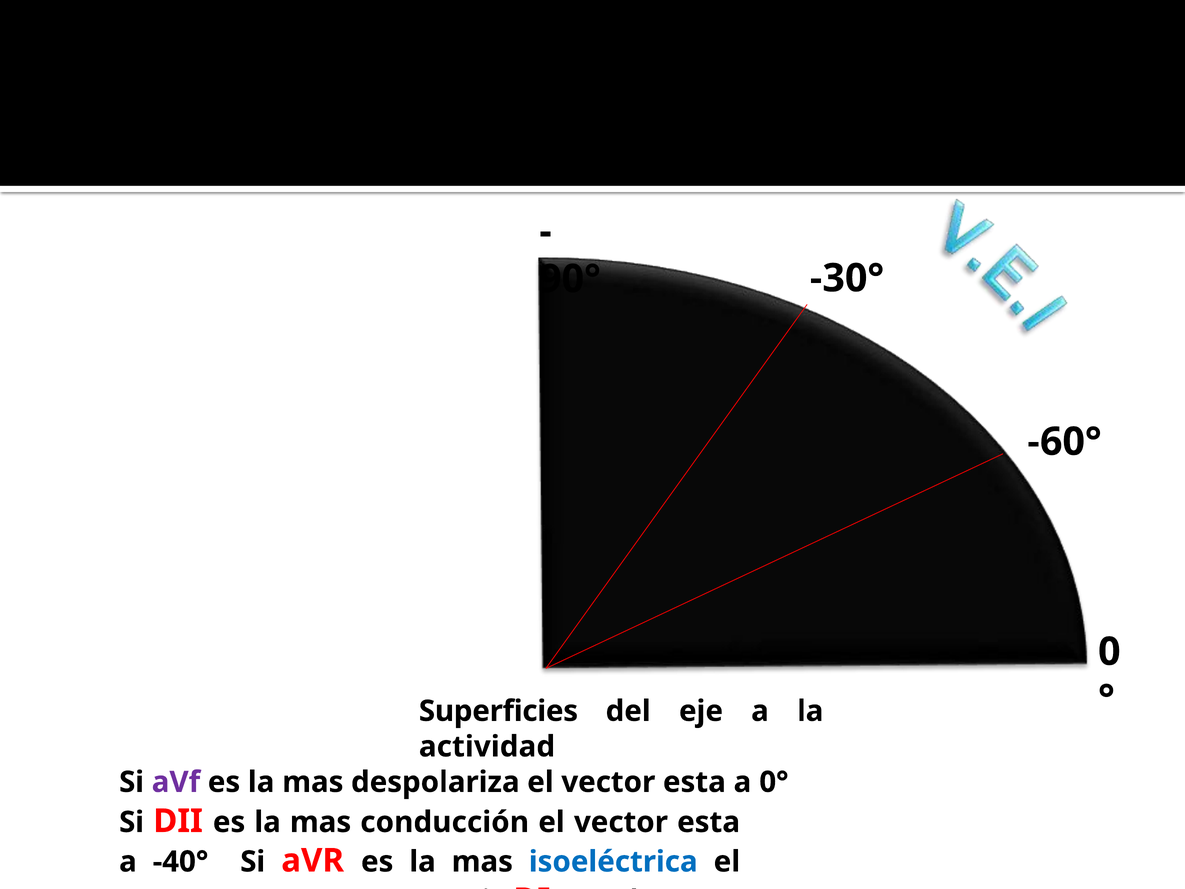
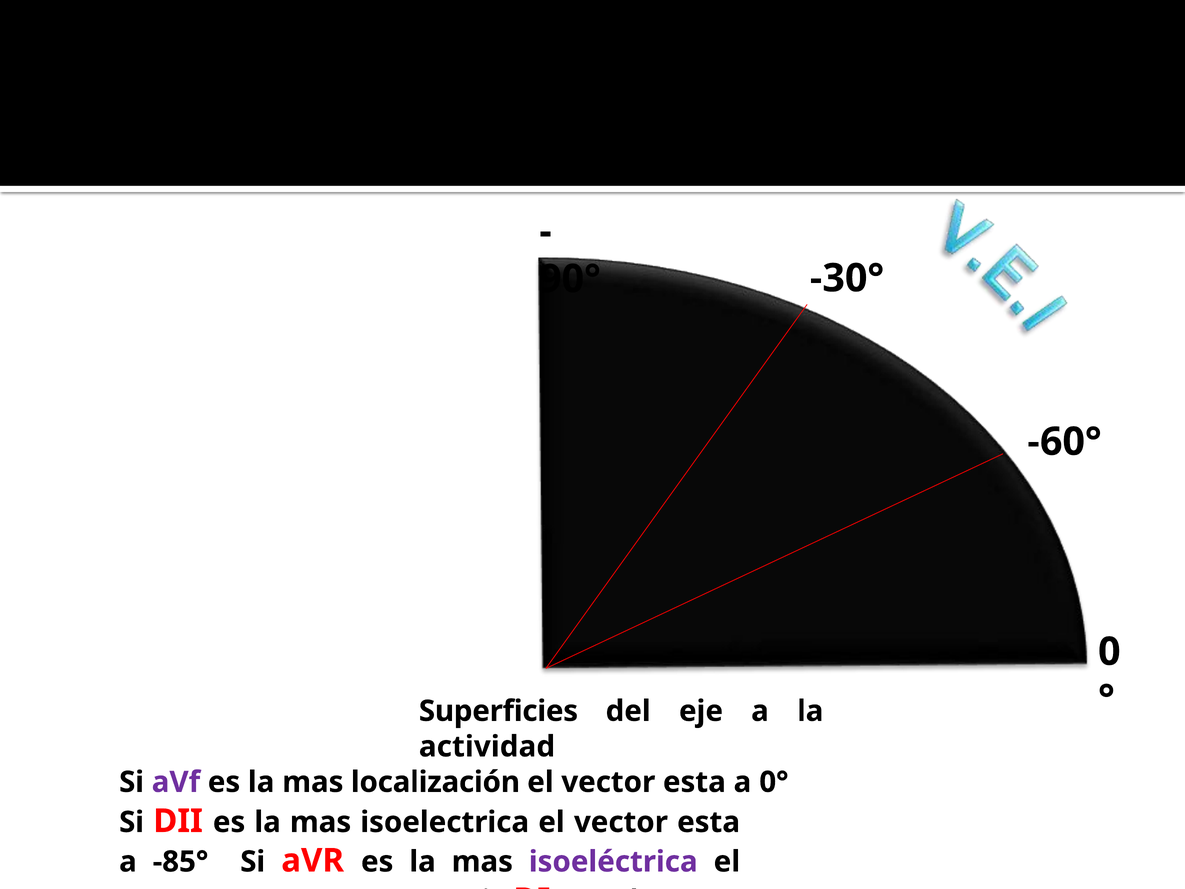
despolariza: despolariza -> localización
conducción at (445, 822): conducción -> isoelectrica
-40°: -40° -> -85°
isoeléctrica colour: blue -> purple
